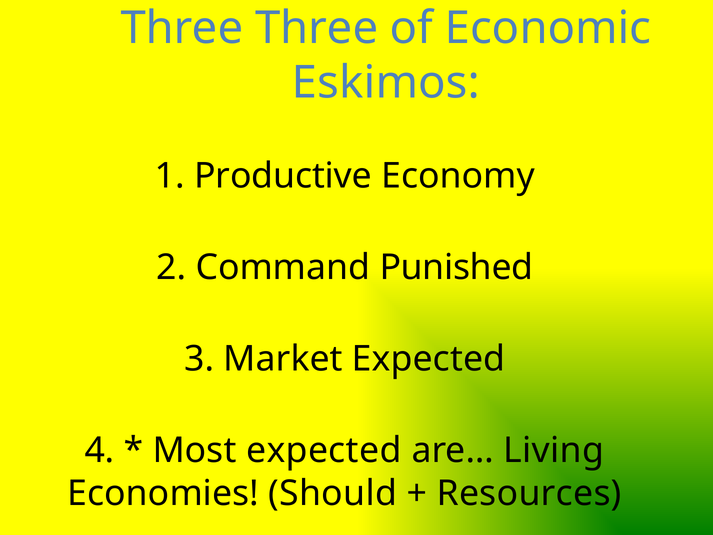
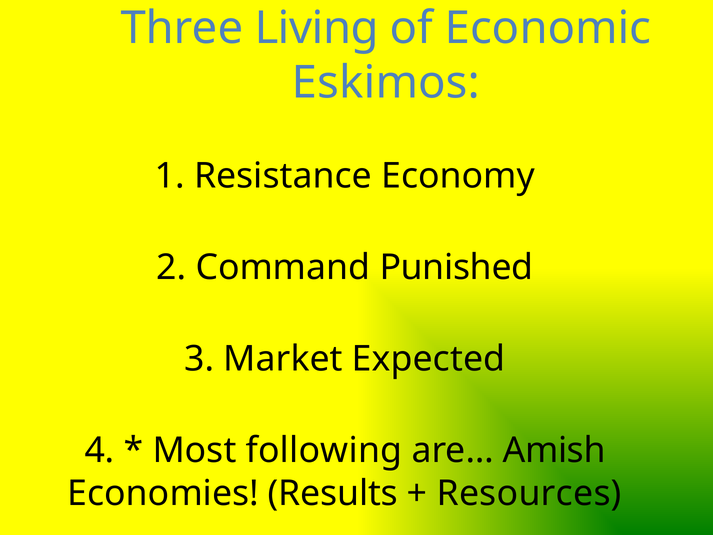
Three Three: Three -> Living
Productive: Productive -> Resistance
Most expected: expected -> following
Living: Living -> Amish
Should: Should -> Results
